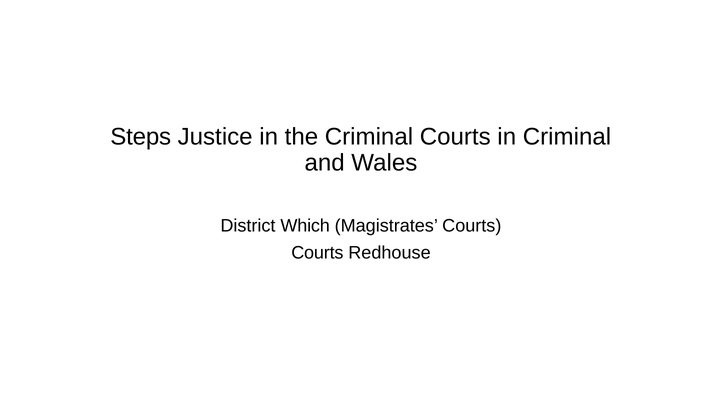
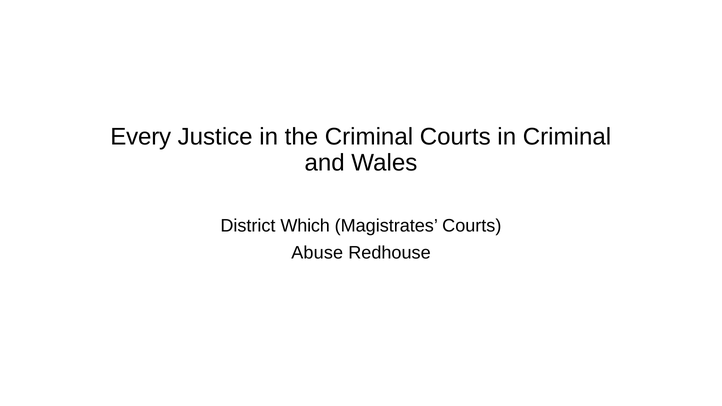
Steps: Steps -> Every
Courts at (317, 253): Courts -> Abuse
